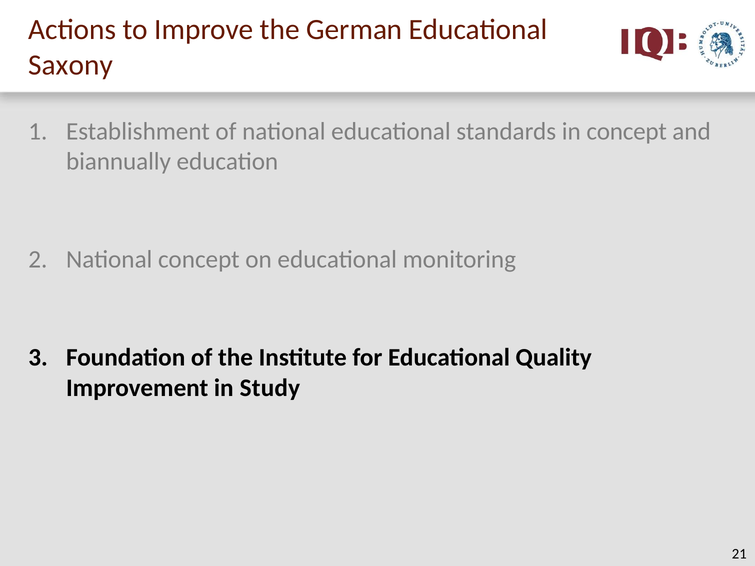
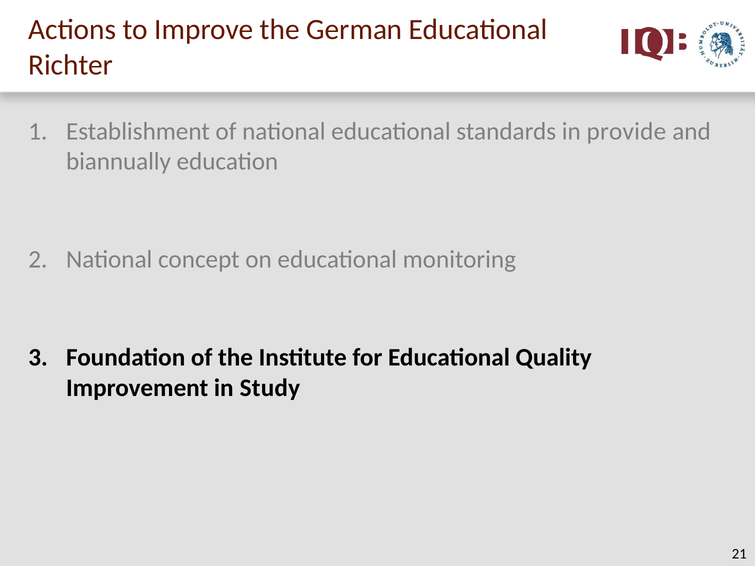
Saxony: Saxony -> Richter
in concept: concept -> provide
